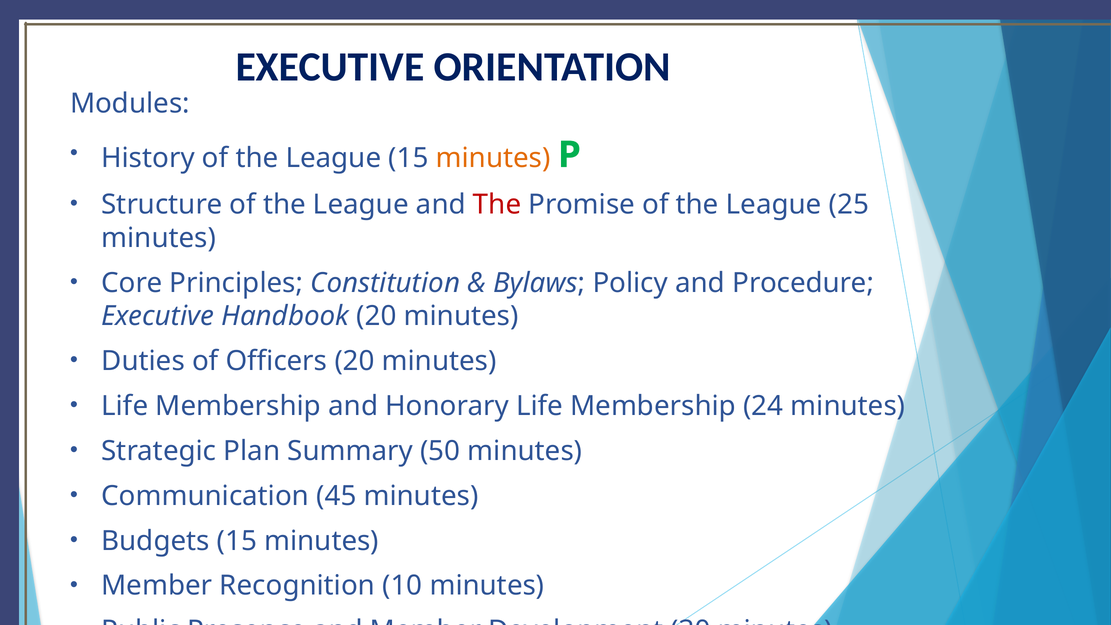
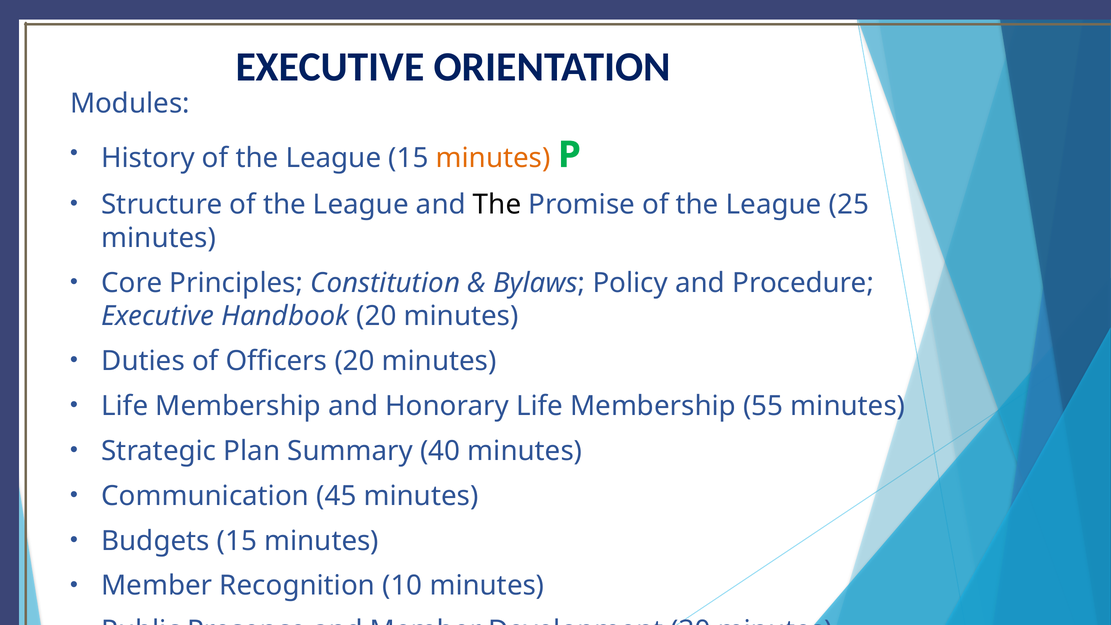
The at (497, 205) colour: red -> black
24: 24 -> 55
50: 50 -> 40
